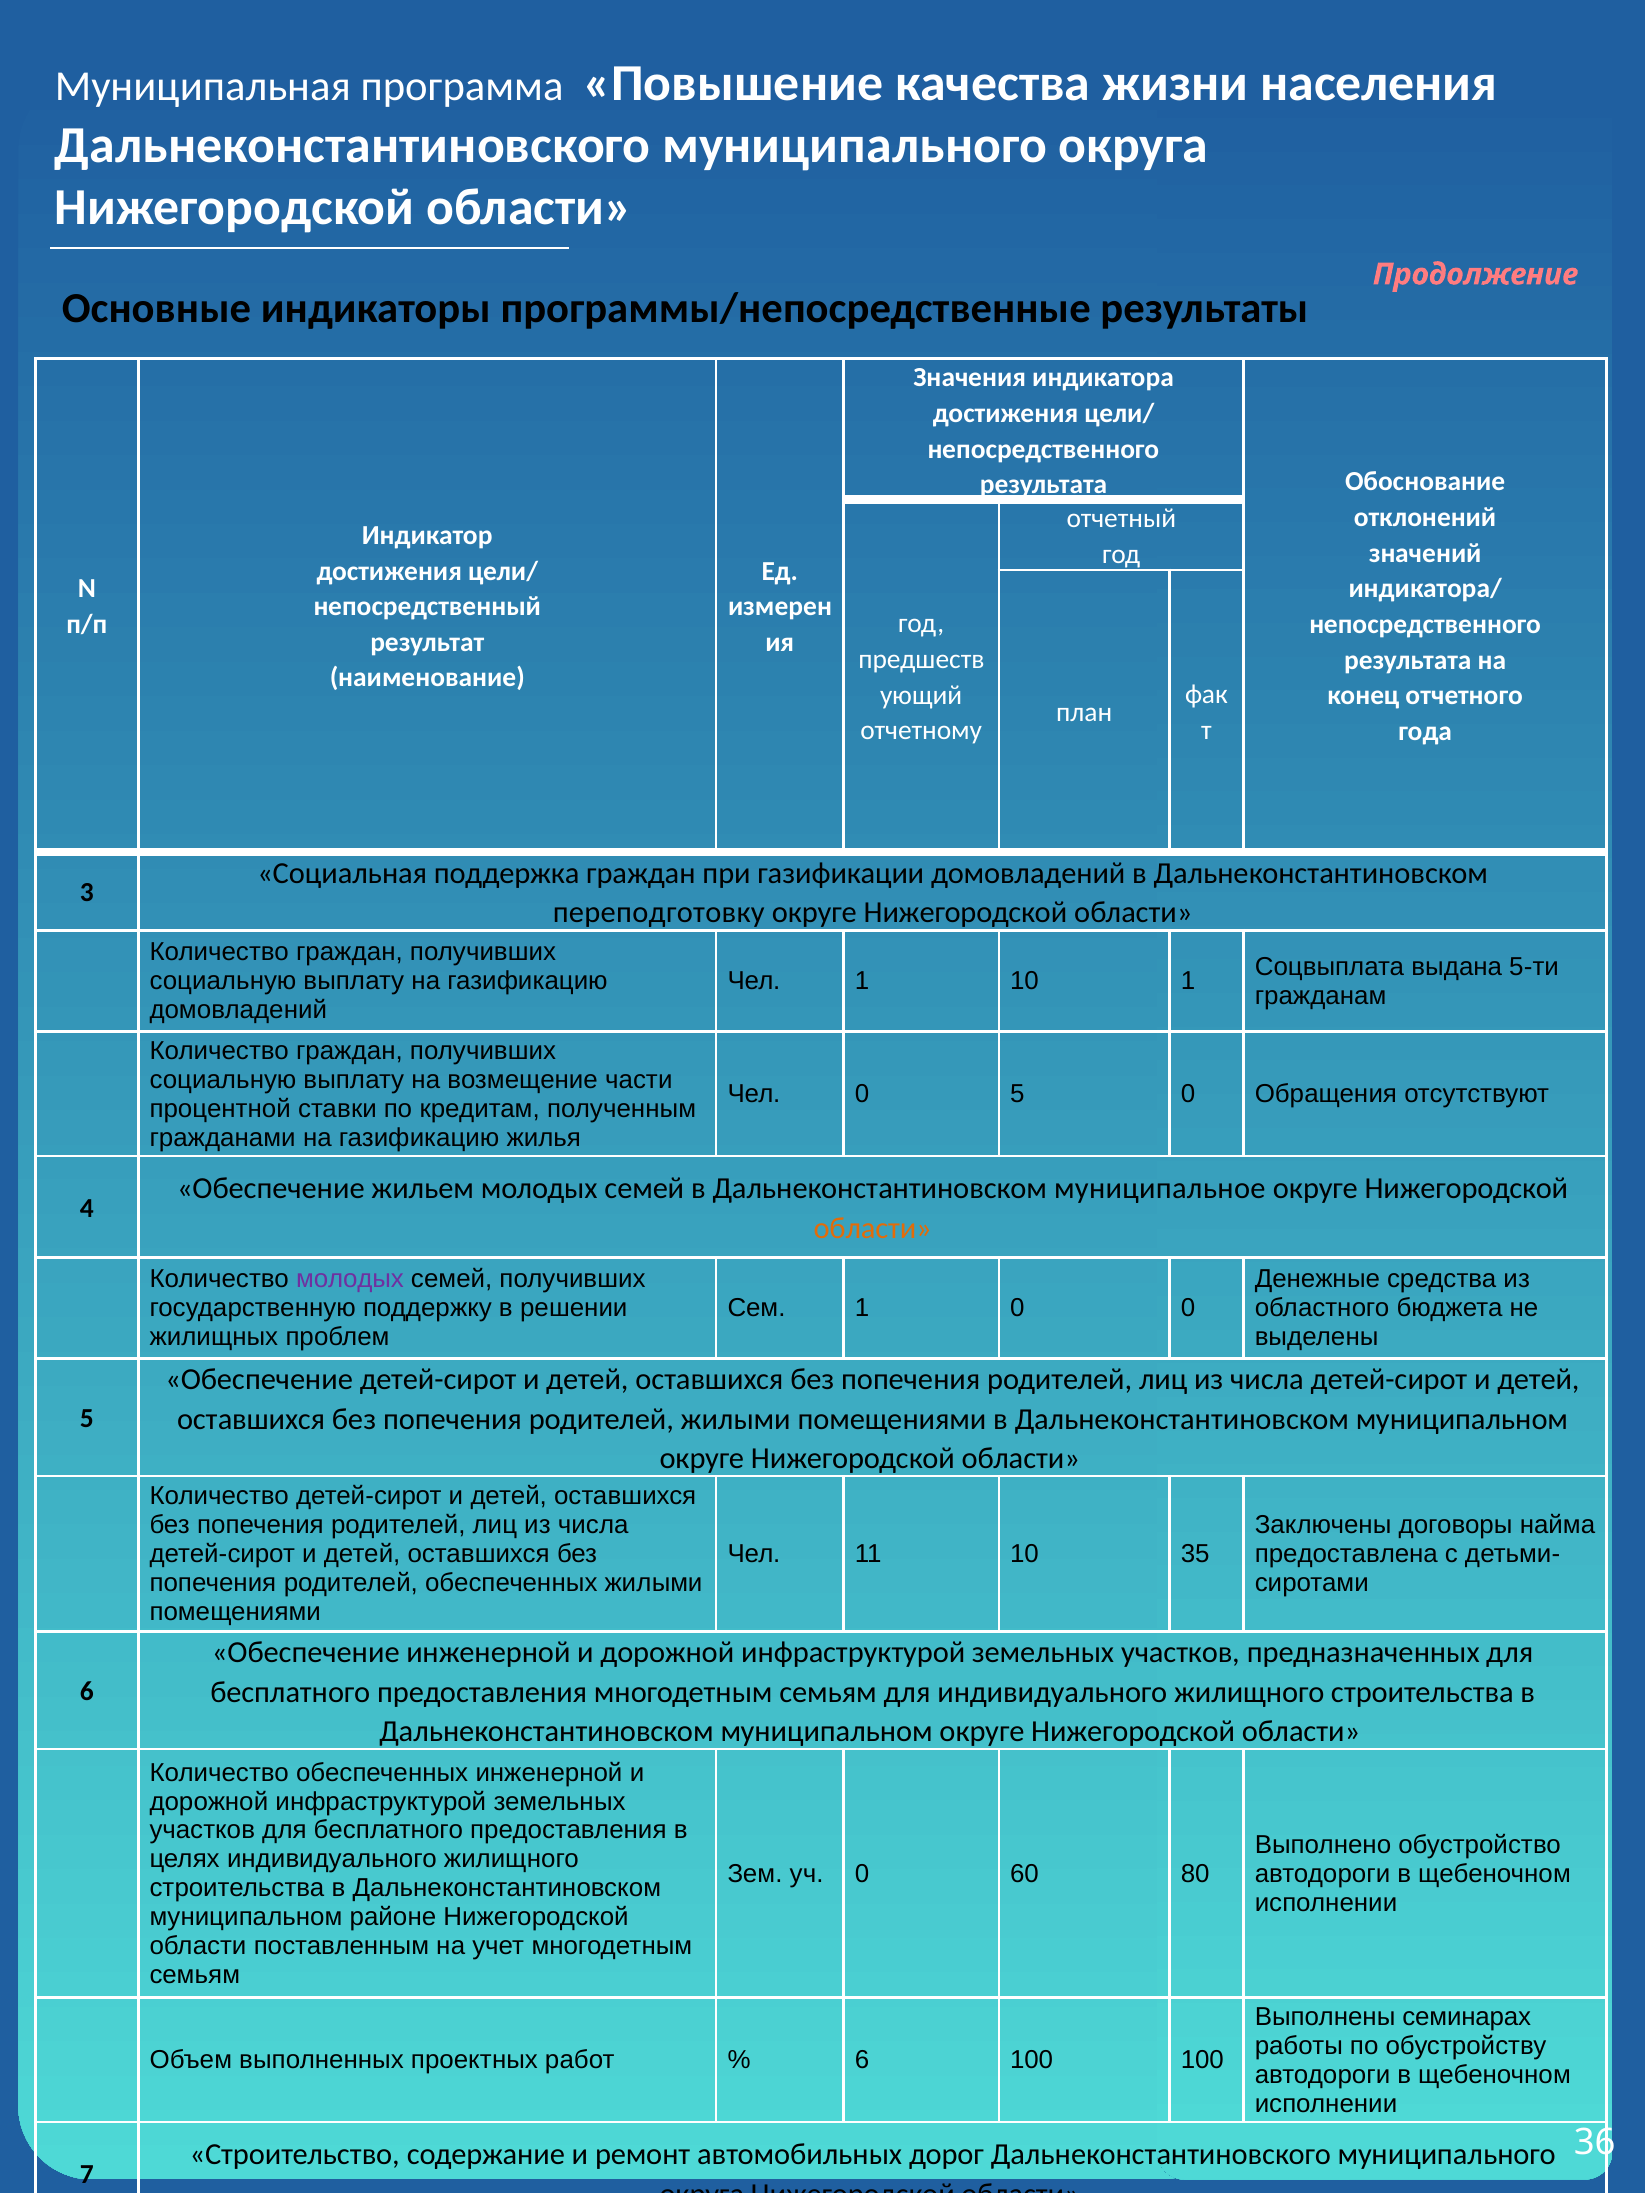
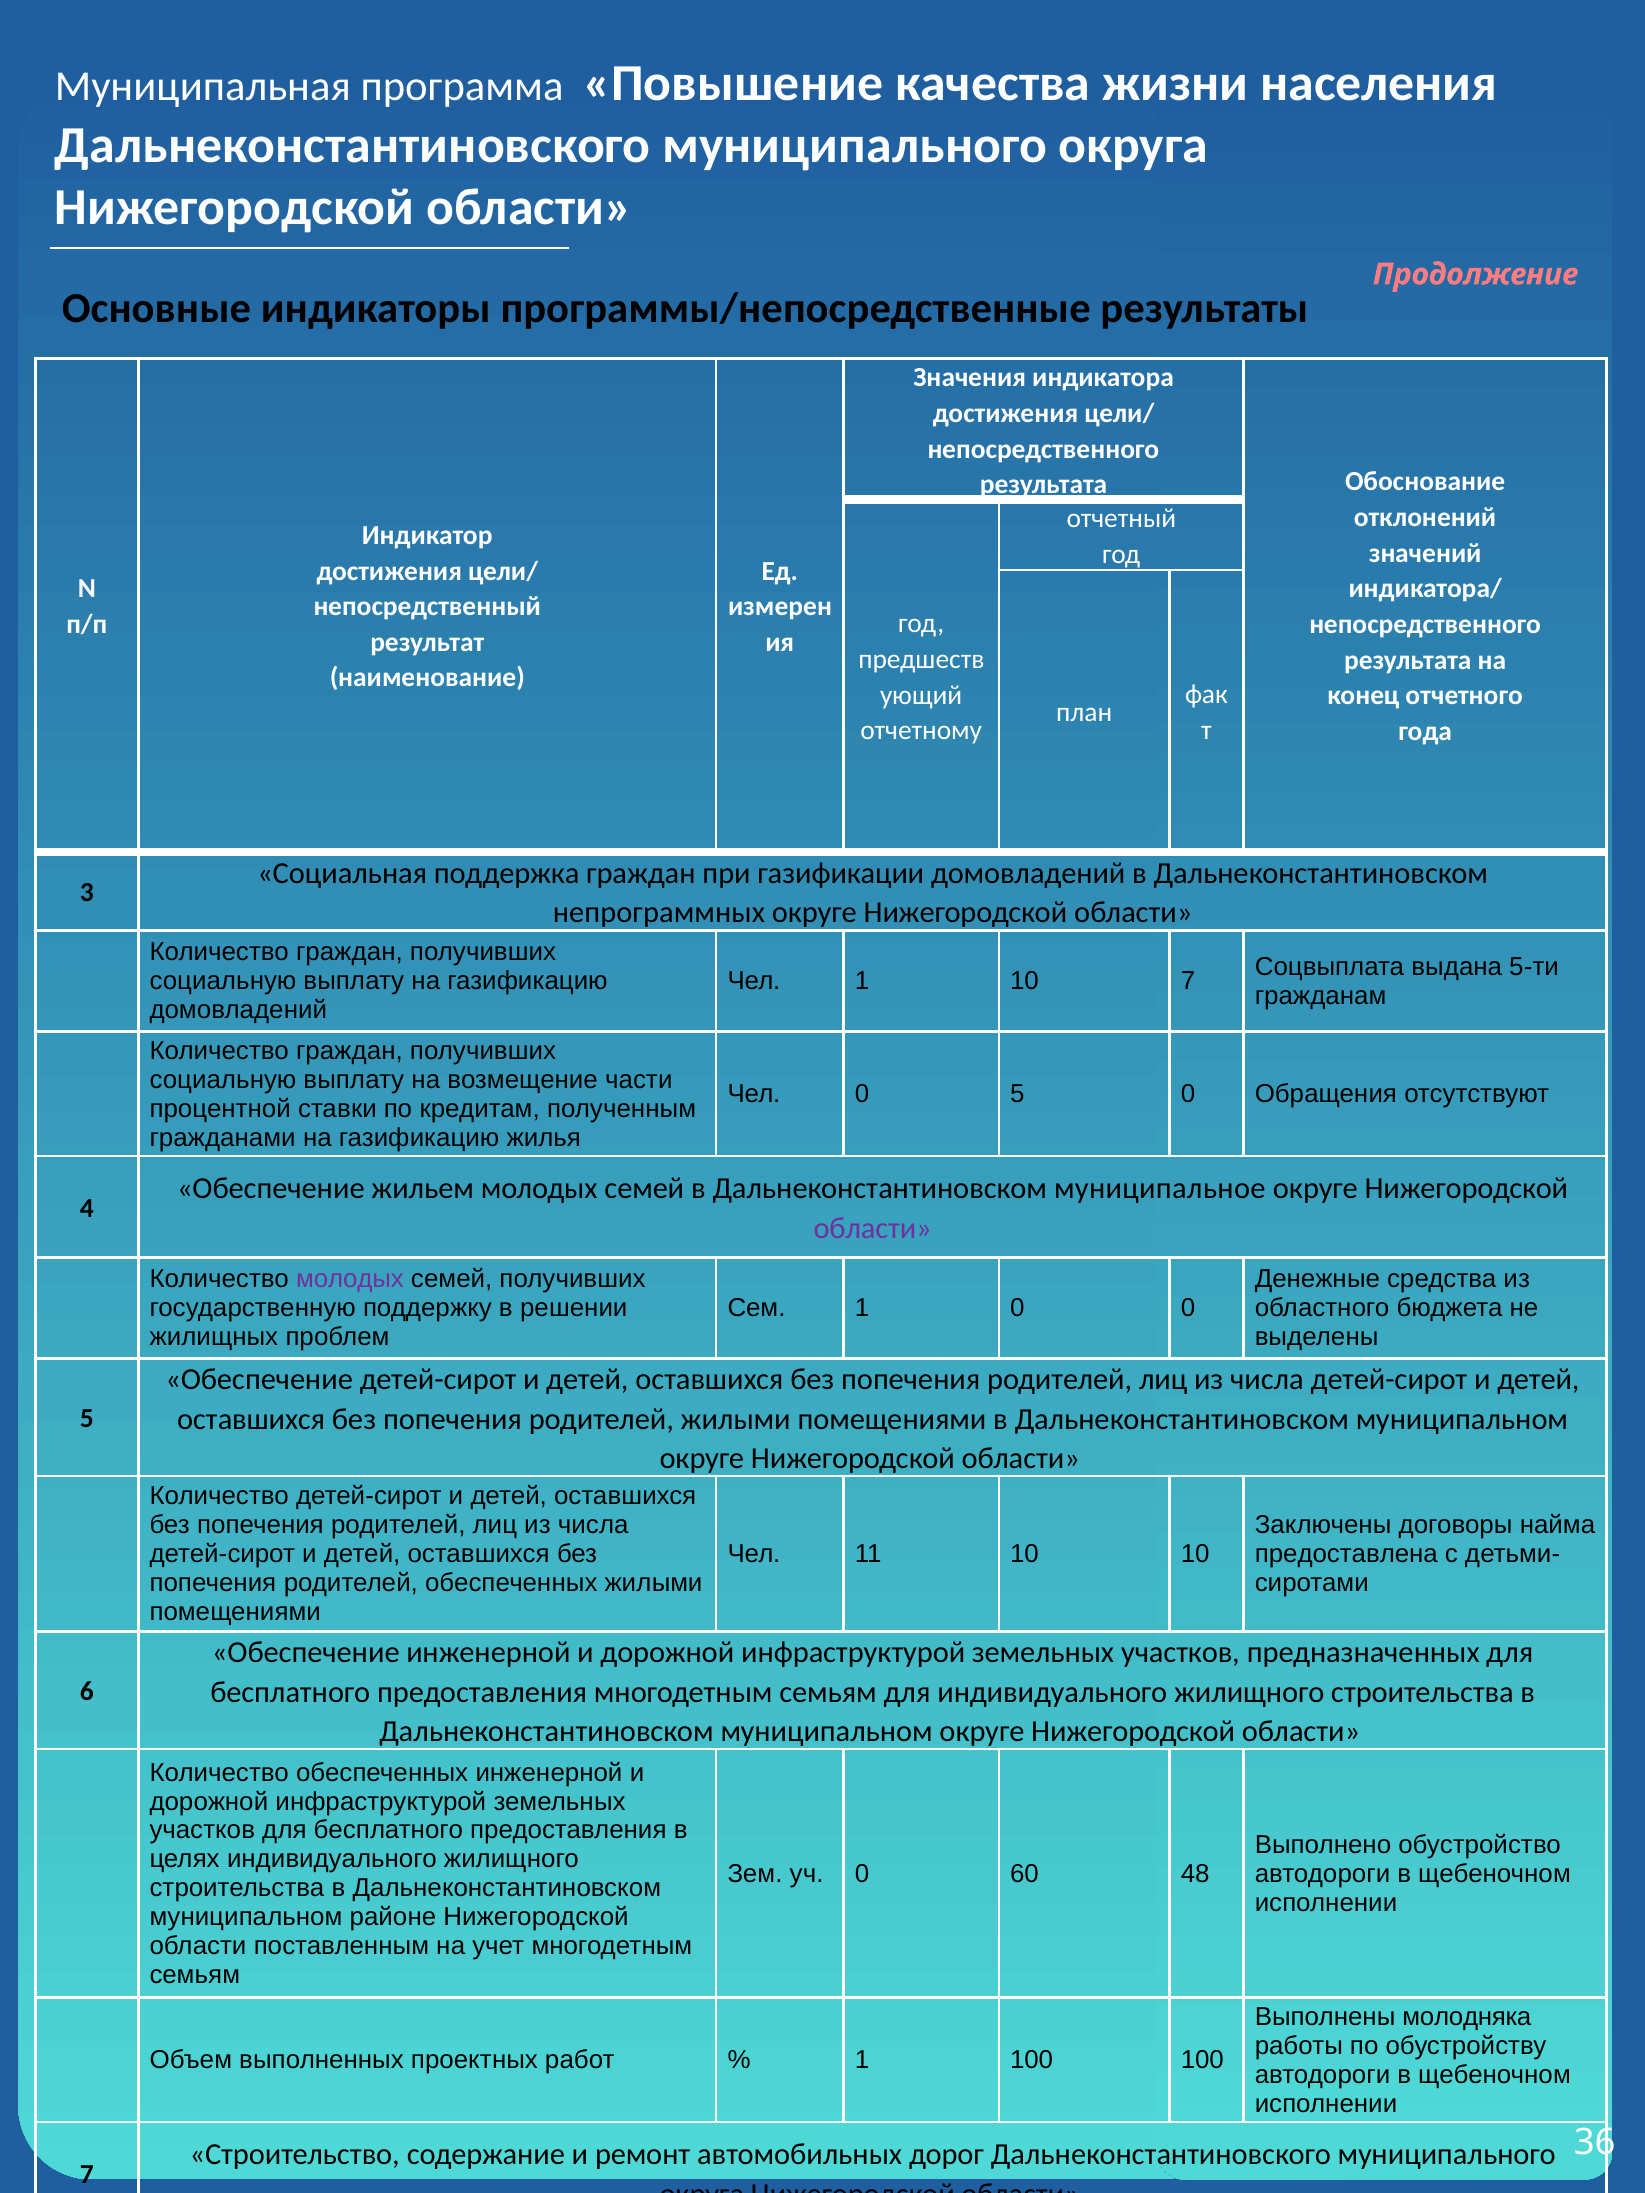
переподготовку: переподготовку -> непрограммных
10 1: 1 -> 7
области at (873, 1228) colour: orange -> purple
10 35: 35 -> 10
80: 80 -> 48
семинарах: семинарах -> молодняка
6 at (862, 2061): 6 -> 1
